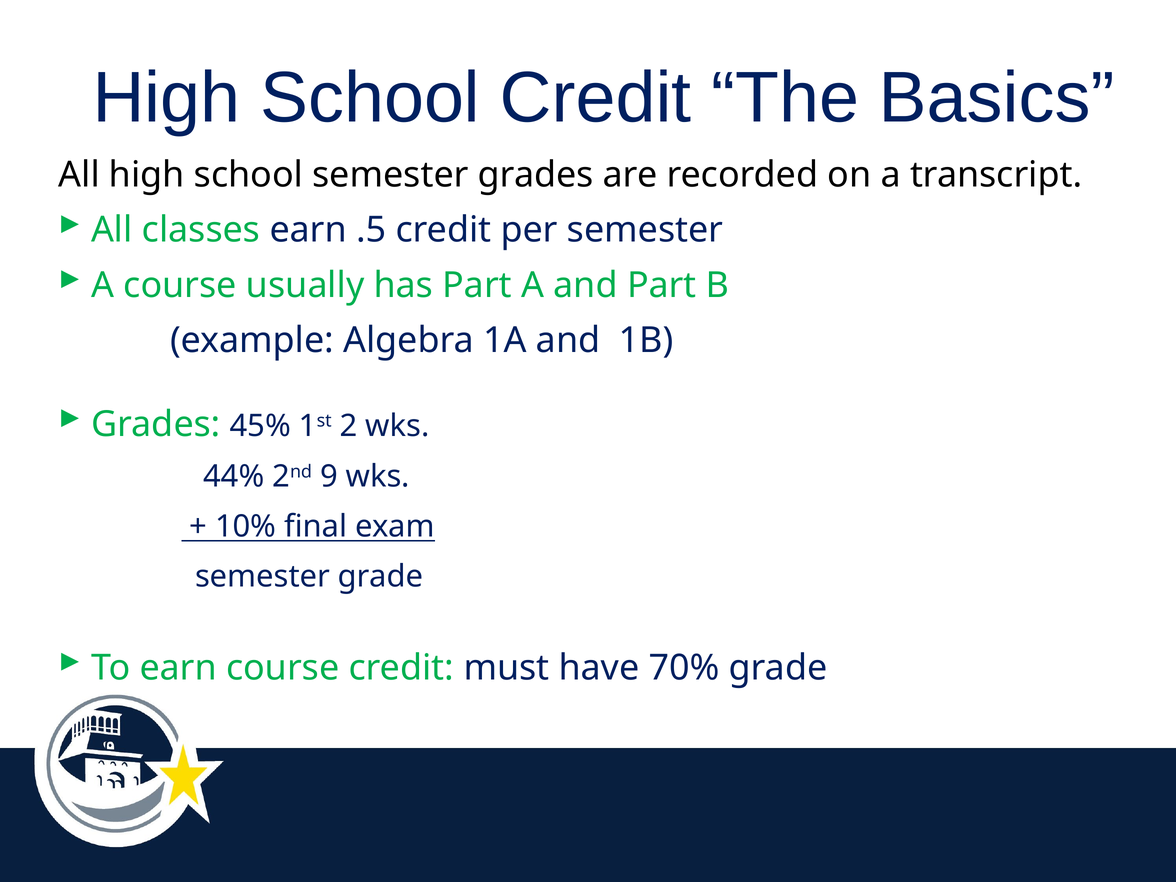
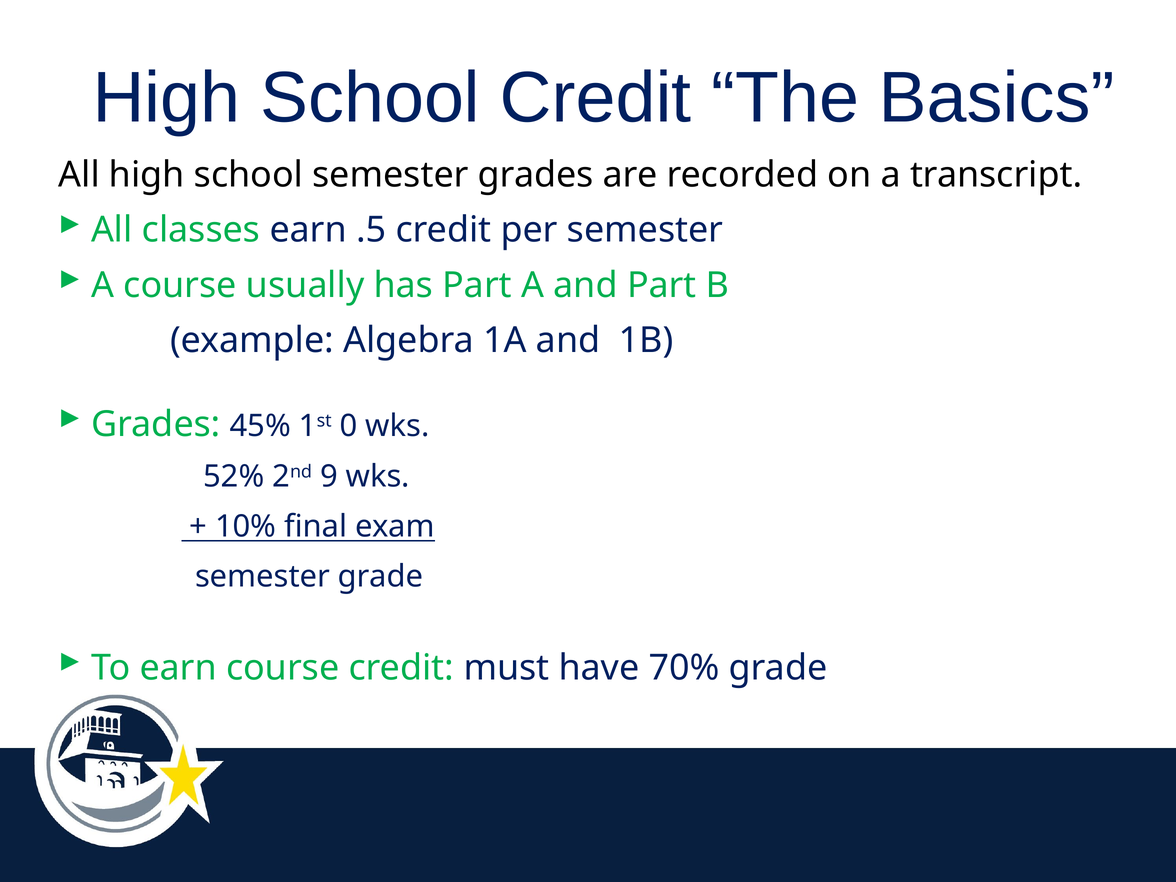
2: 2 -> 0
44%: 44% -> 52%
